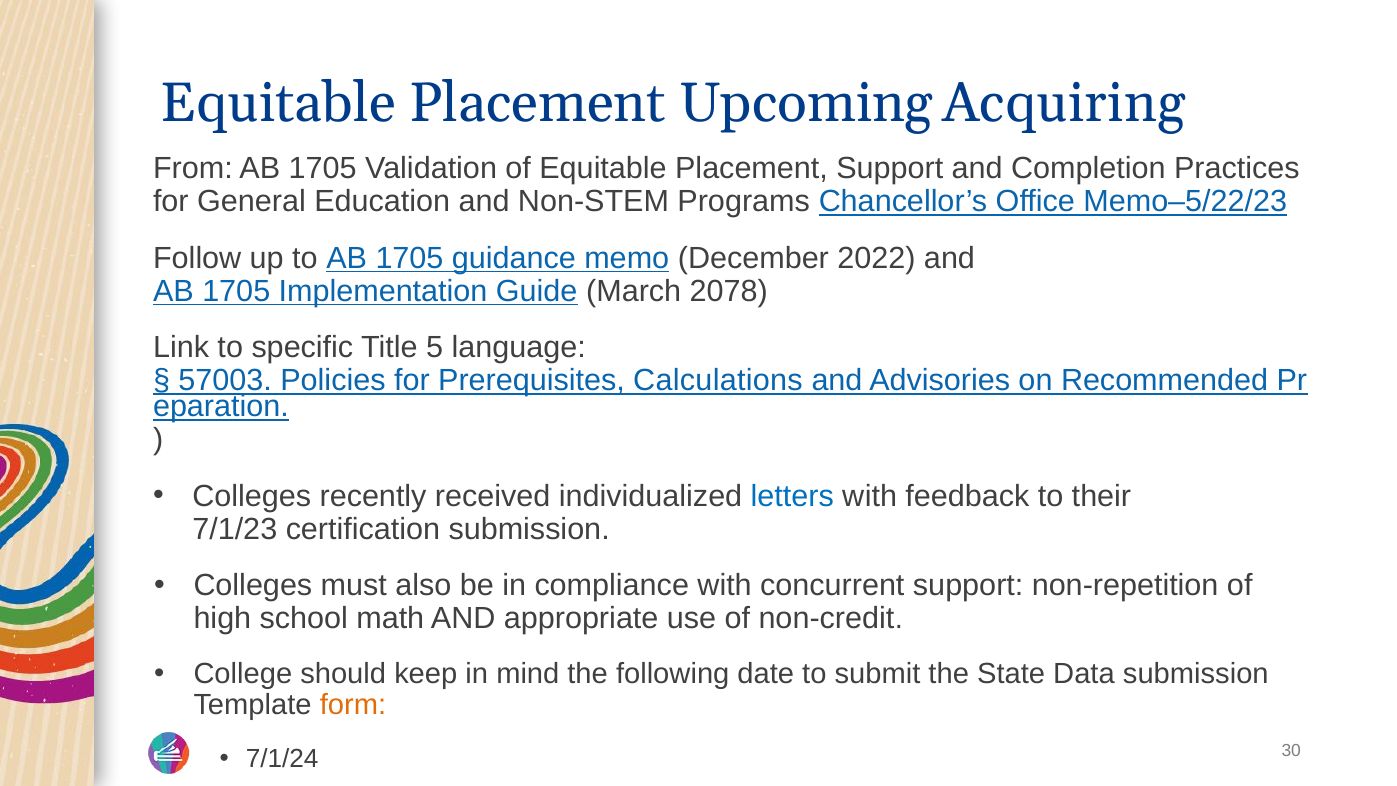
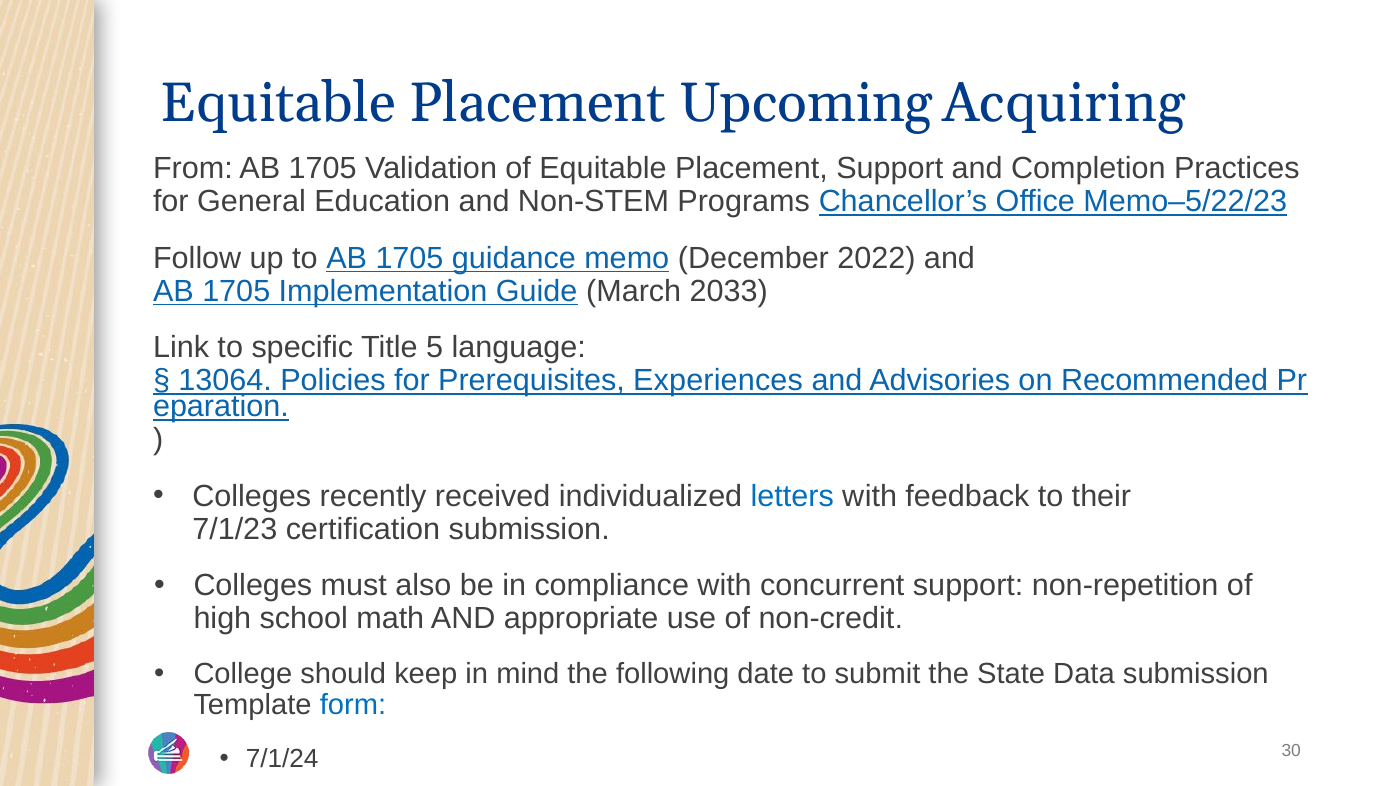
2078: 2078 -> 2033
57003: 57003 -> 13064
Calculations: Calculations -> Experiences
form colour: orange -> blue
